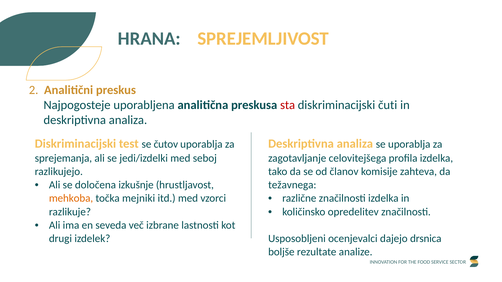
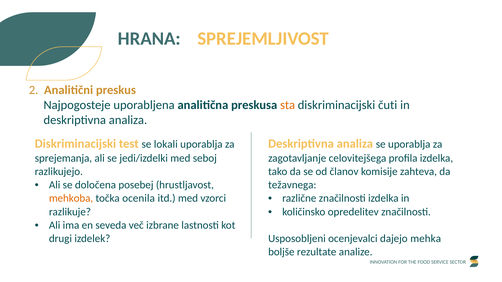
sta colour: red -> orange
čutov: čutov -> lokali
izkušnje: izkušnje -> posebej
mejniki: mejniki -> ocenila
drsnica: drsnica -> mehka
